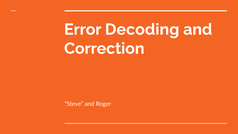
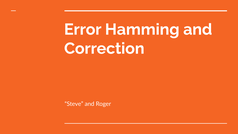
Decoding: Decoding -> Hamming
